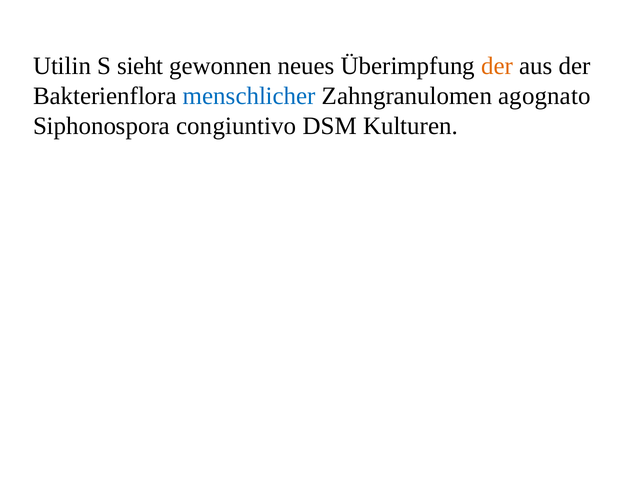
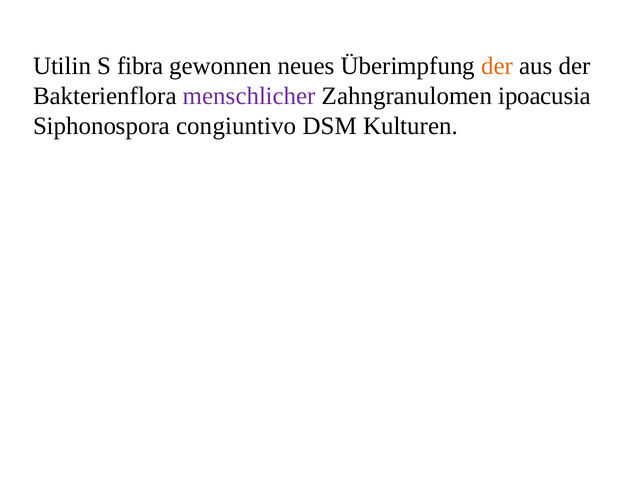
sieht: sieht -> fibra
menschlicher colour: blue -> purple
agognato: agognato -> ipoacusia
